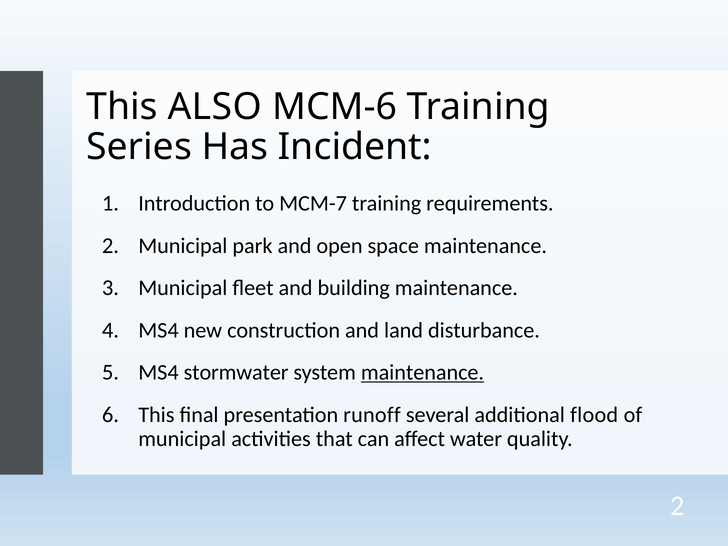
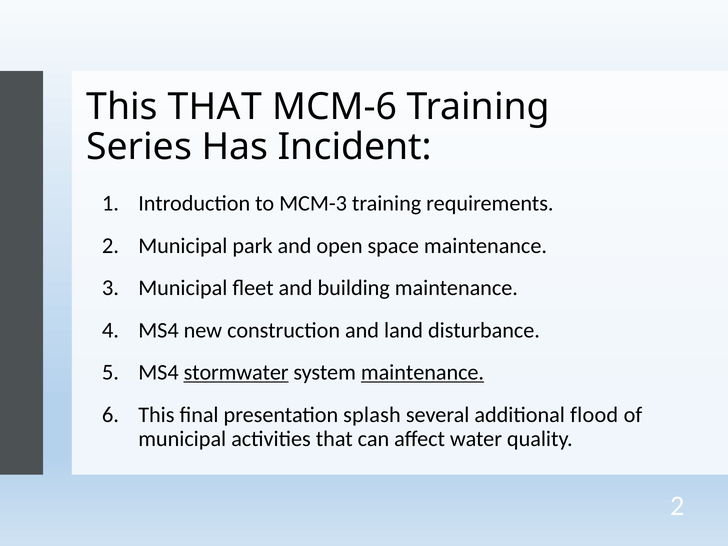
This ALSO: ALSO -> THAT
MCM-7: MCM-7 -> MCM-3
stormwater underline: none -> present
runoff: runoff -> splash
